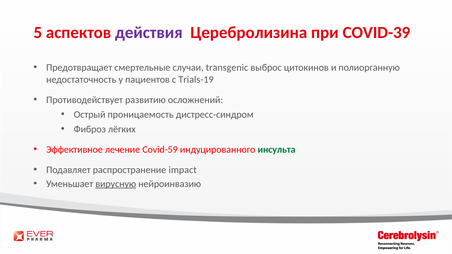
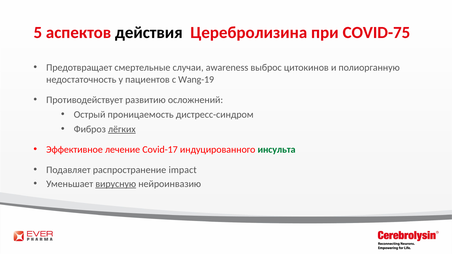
действия colour: purple -> black
COVID-39: COVID-39 -> COVID-75
transgenic: transgenic -> awareness
Trials-19: Trials-19 -> Wang-19
лёгких underline: none -> present
Covid-59: Covid-59 -> Covid-17
